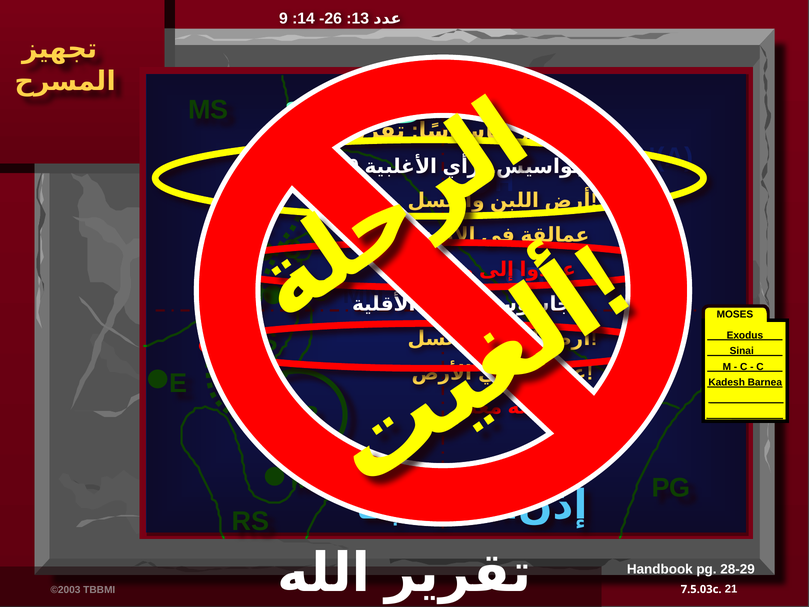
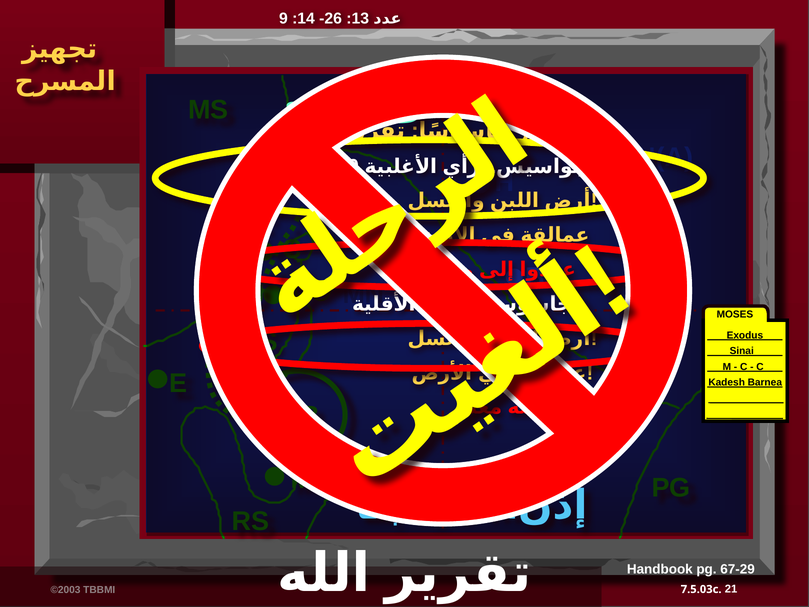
28-29: 28-29 -> 67-29
